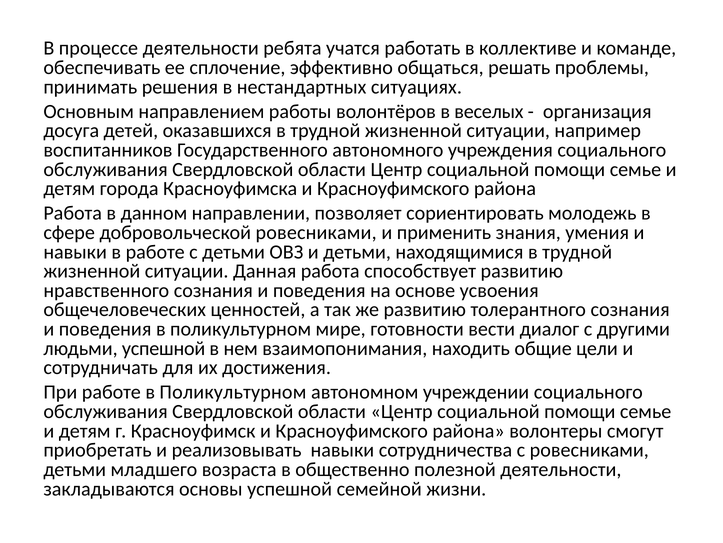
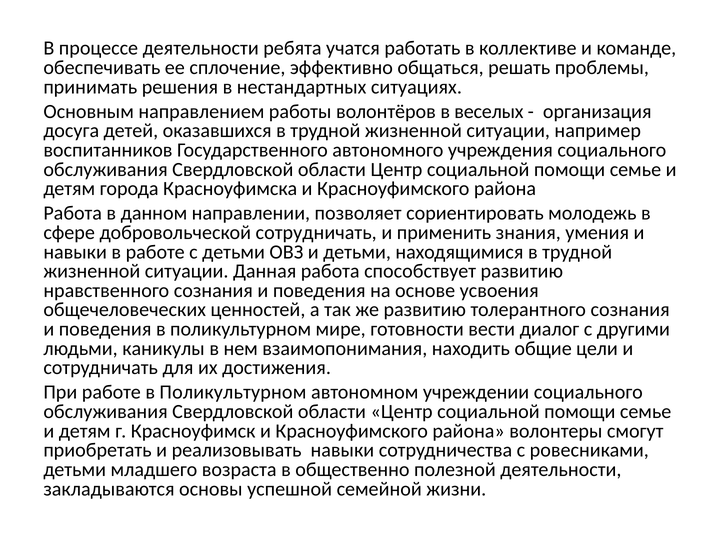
добровольческой ровесниками: ровесниками -> сотрудничать
людьми успешной: успешной -> каникулы
